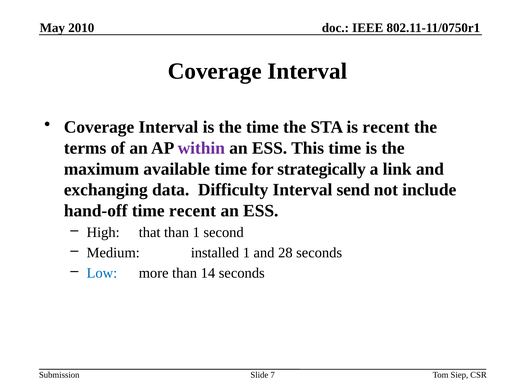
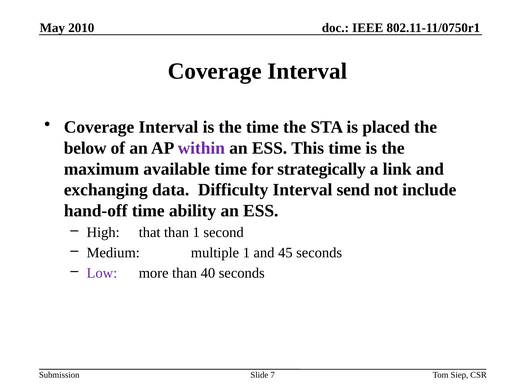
is recent: recent -> placed
terms: terms -> below
time recent: recent -> ability
installed: installed -> multiple
28: 28 -> 45
Low colour: blue -> purple
14: 14 -> 40
